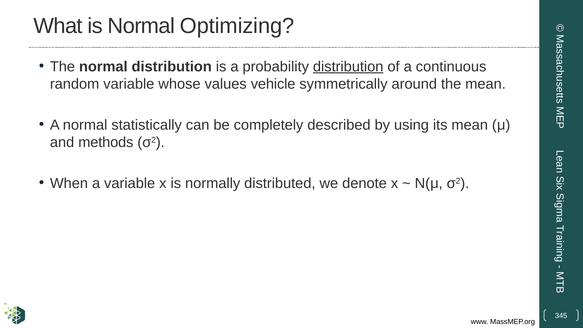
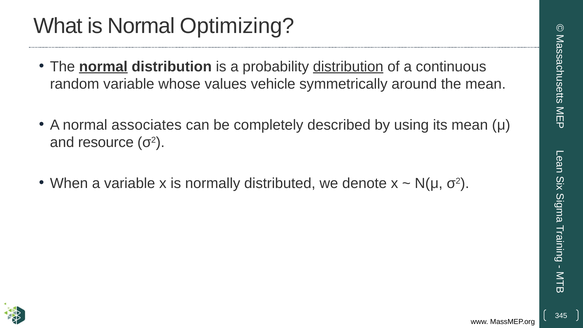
normal at (103, 67) underline: none -> present
statistically: statistically -> associates
methods: methods -> resource
